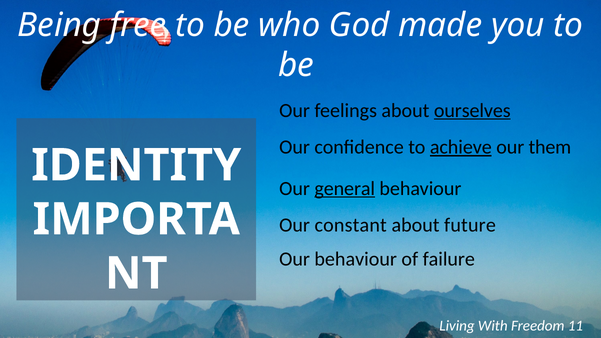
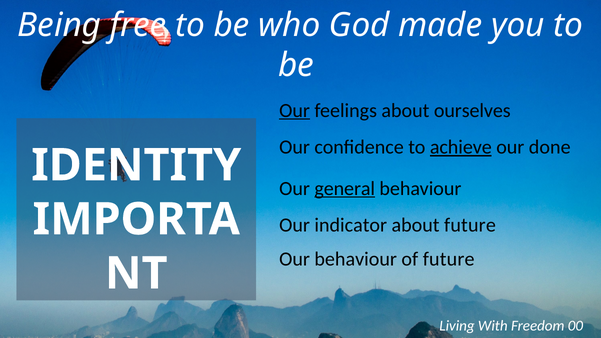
Our at (295, 110) underline: none -> present
ourselves underline: present -> none
them: them -> done
constant: constant -> indicator
of failure: failure -> future
11: 11 -> 00
